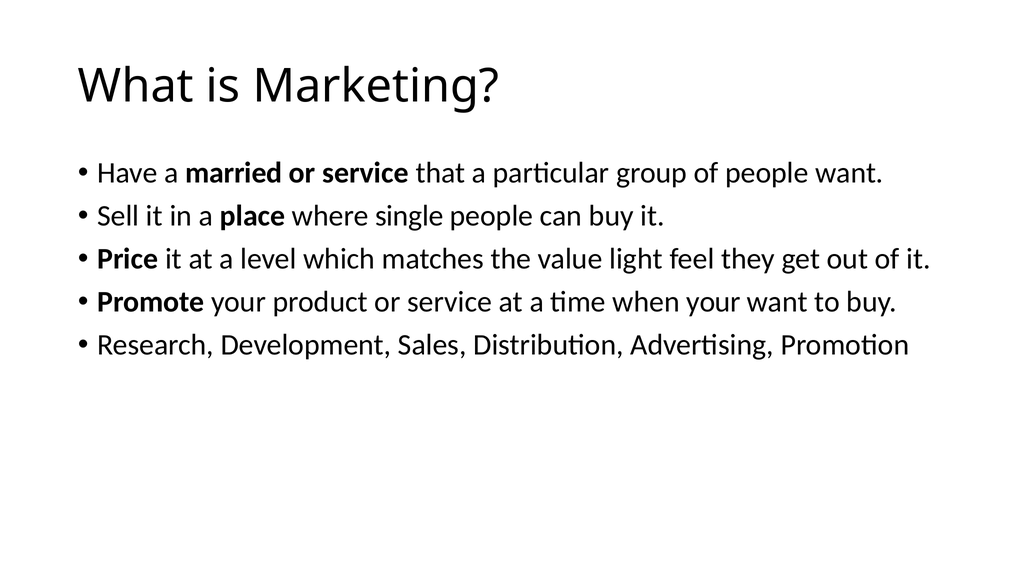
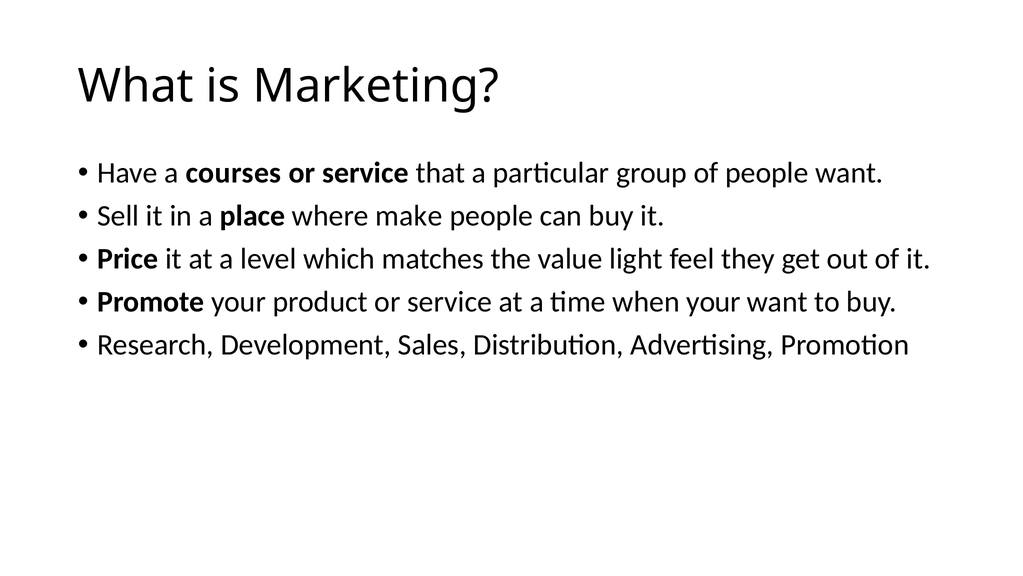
married: married -> courses
single: single -> make
